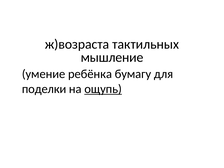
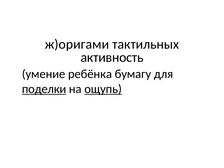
ж)возраста: ж)возраста -> ж)оригами
мышление: мышление -> активность
поделки underline: none -> present
